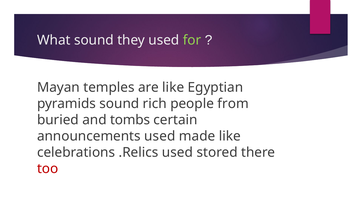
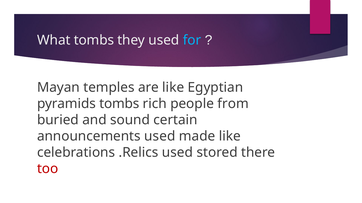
What sound: sound -> tombs
for colour: light green -> light blue
pyramids sound: sound -> tombs
tombs: tombs -> sound
